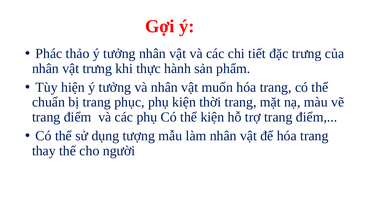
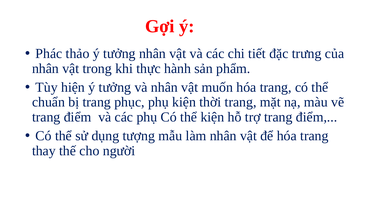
vật trưng: trưng -> trong
